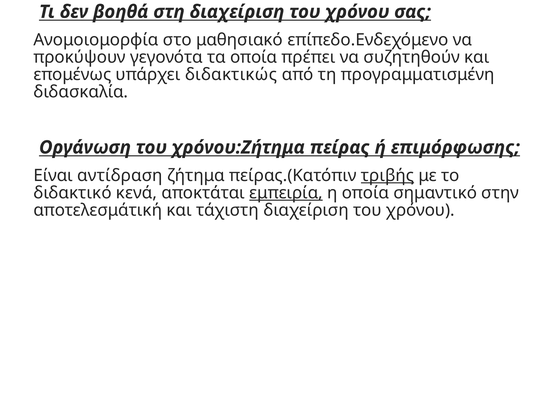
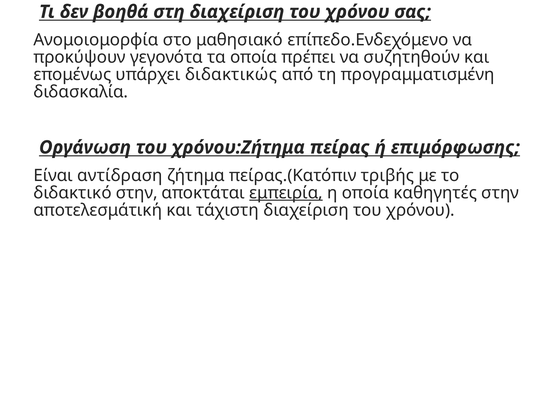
τριβής underline: present -> none
διδακτικό κενά: κενά -> στην
σημαντικό: σημαντικό -> καθηγητές
